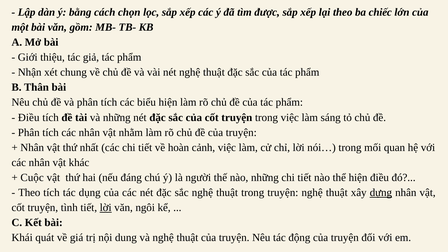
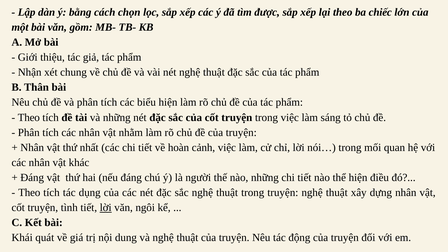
Điều at (29, 117): Điều -> Theo
Cuộc at (32, 178): Cuộc -> Đáng
dựng underline: present -> none
